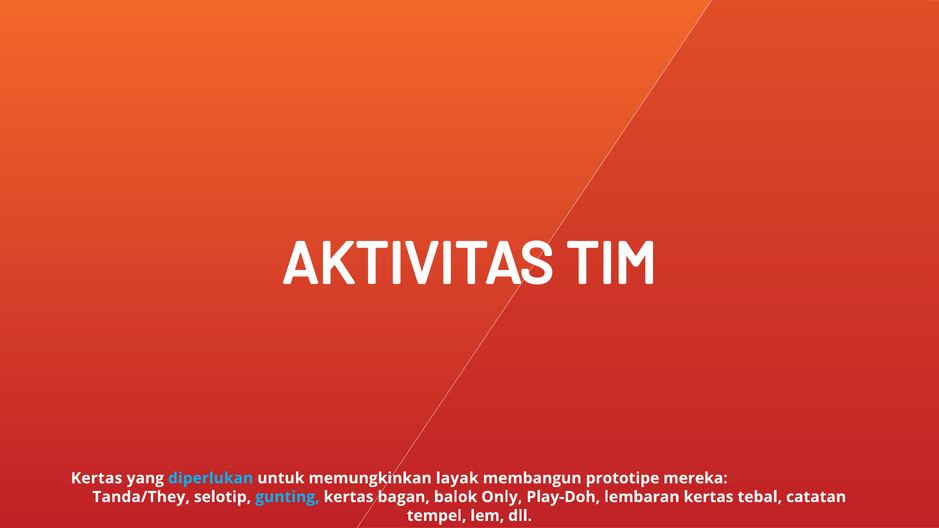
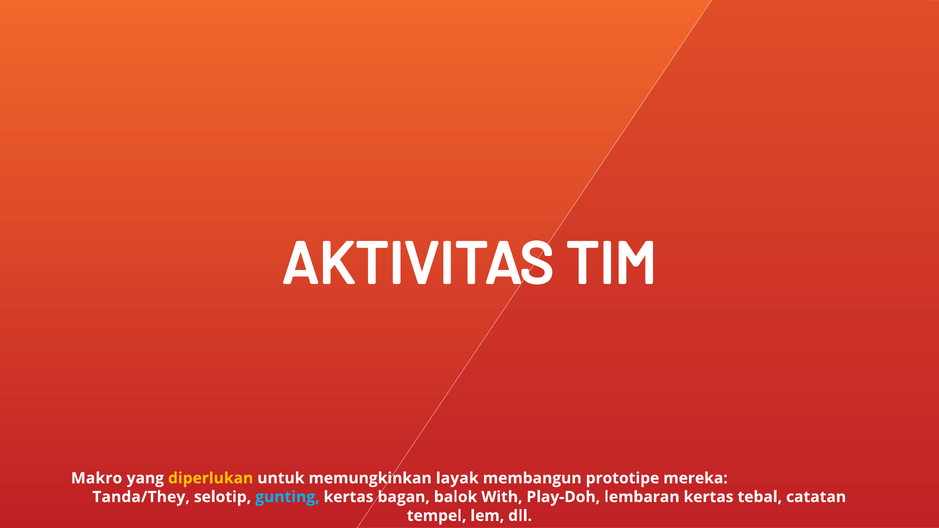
Kertas at (97, 478): Kertas -> Makro
diperlukan colour: light blue -> yellow
Only: Only -> With
